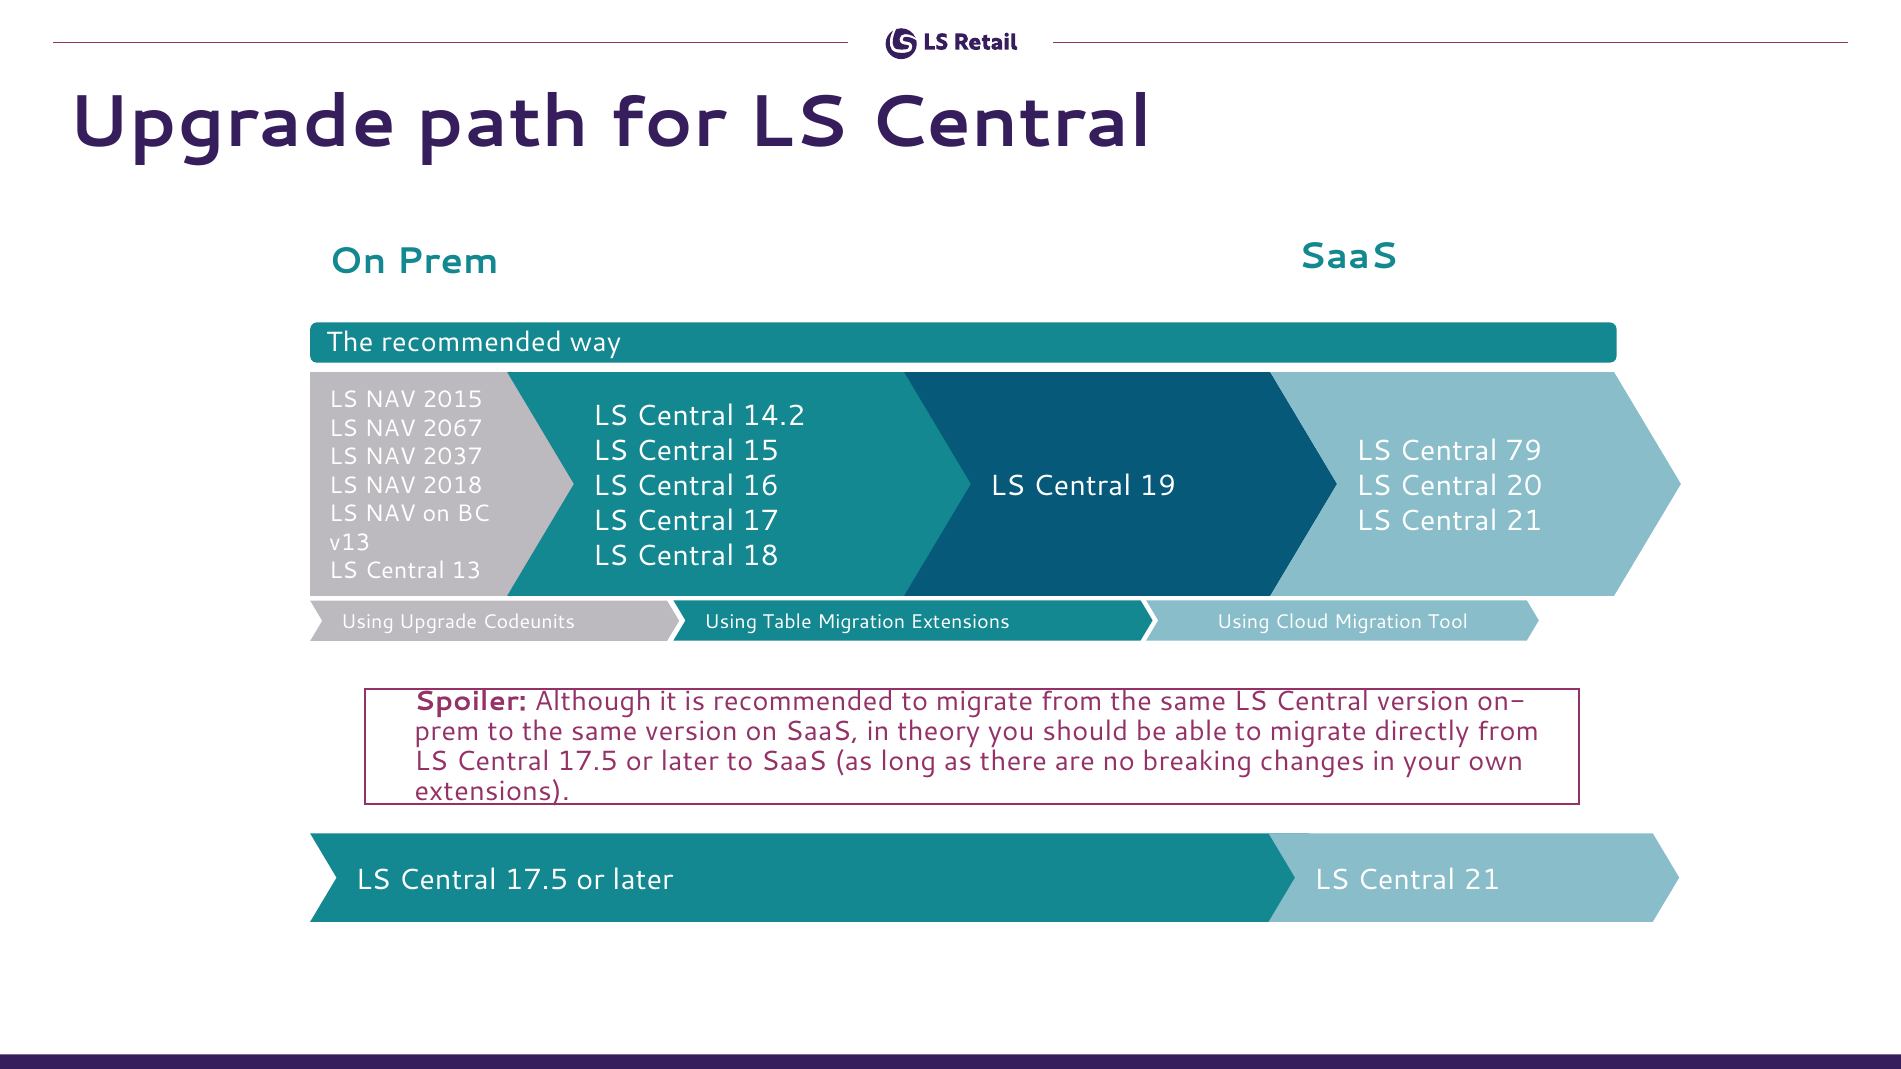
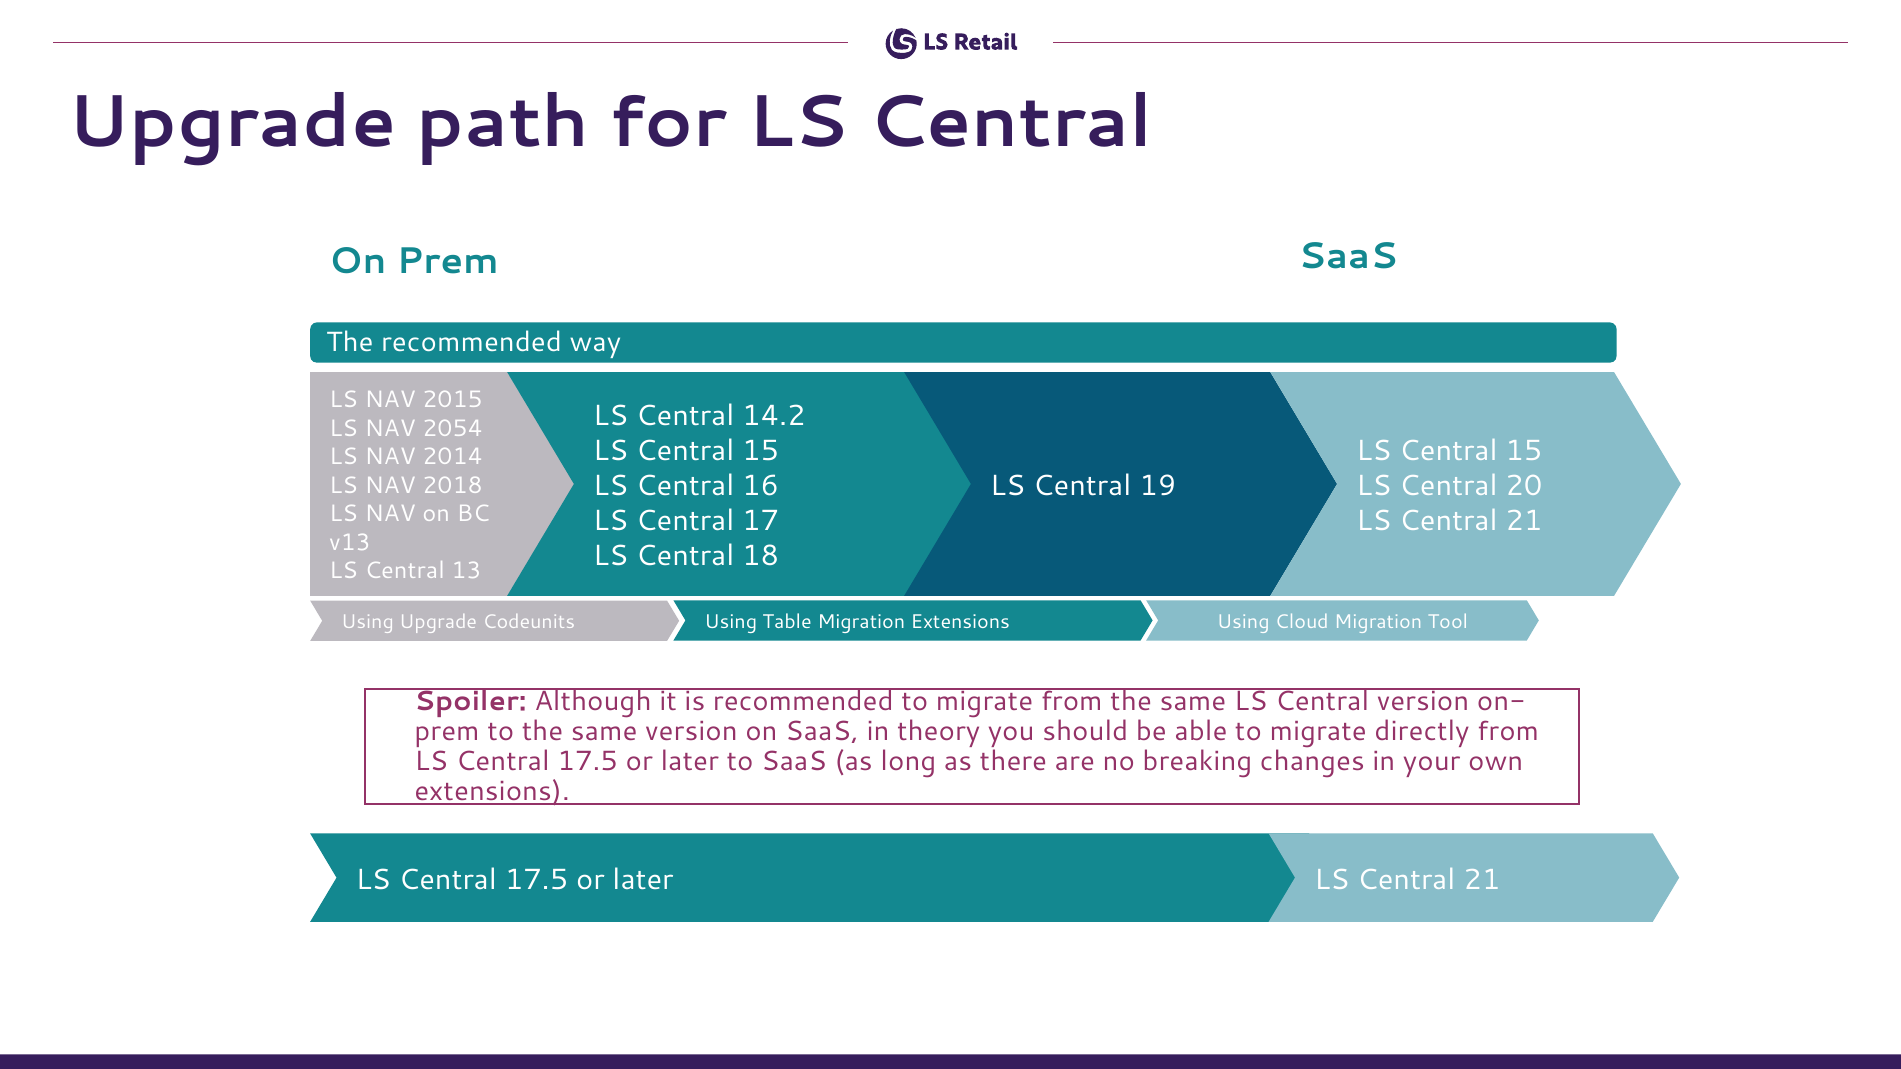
2067: 2067 -> 2054
79 at (1524, 451): 79 -> 15
2037: 2037 -> 2014
